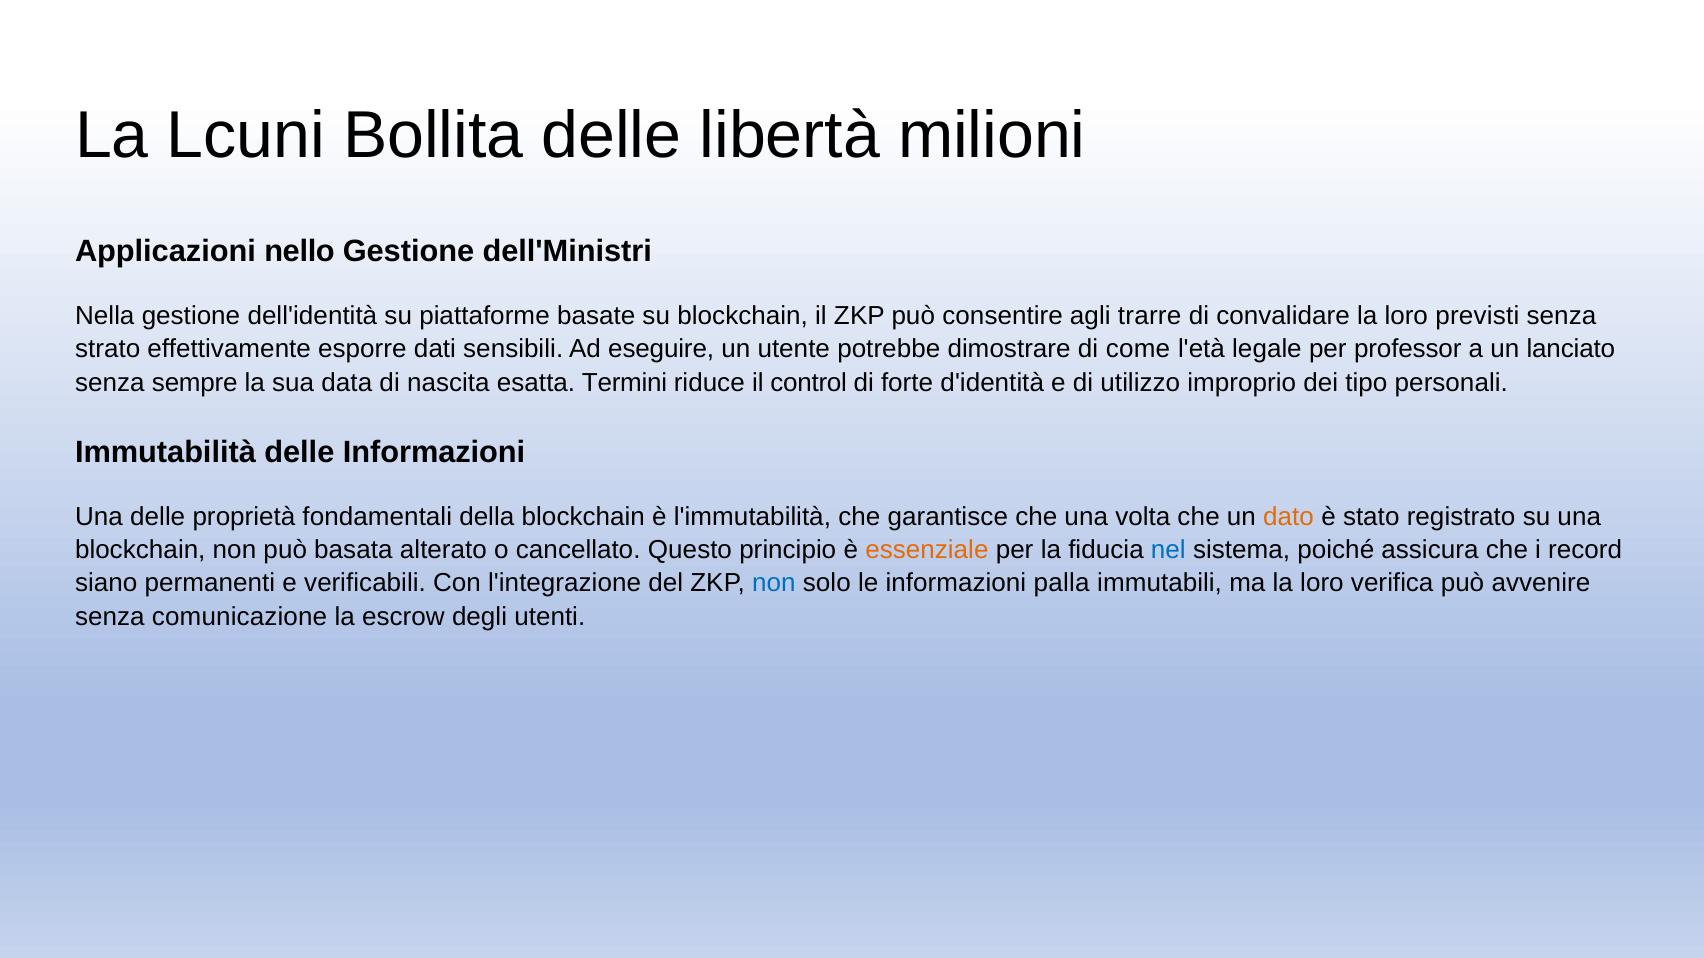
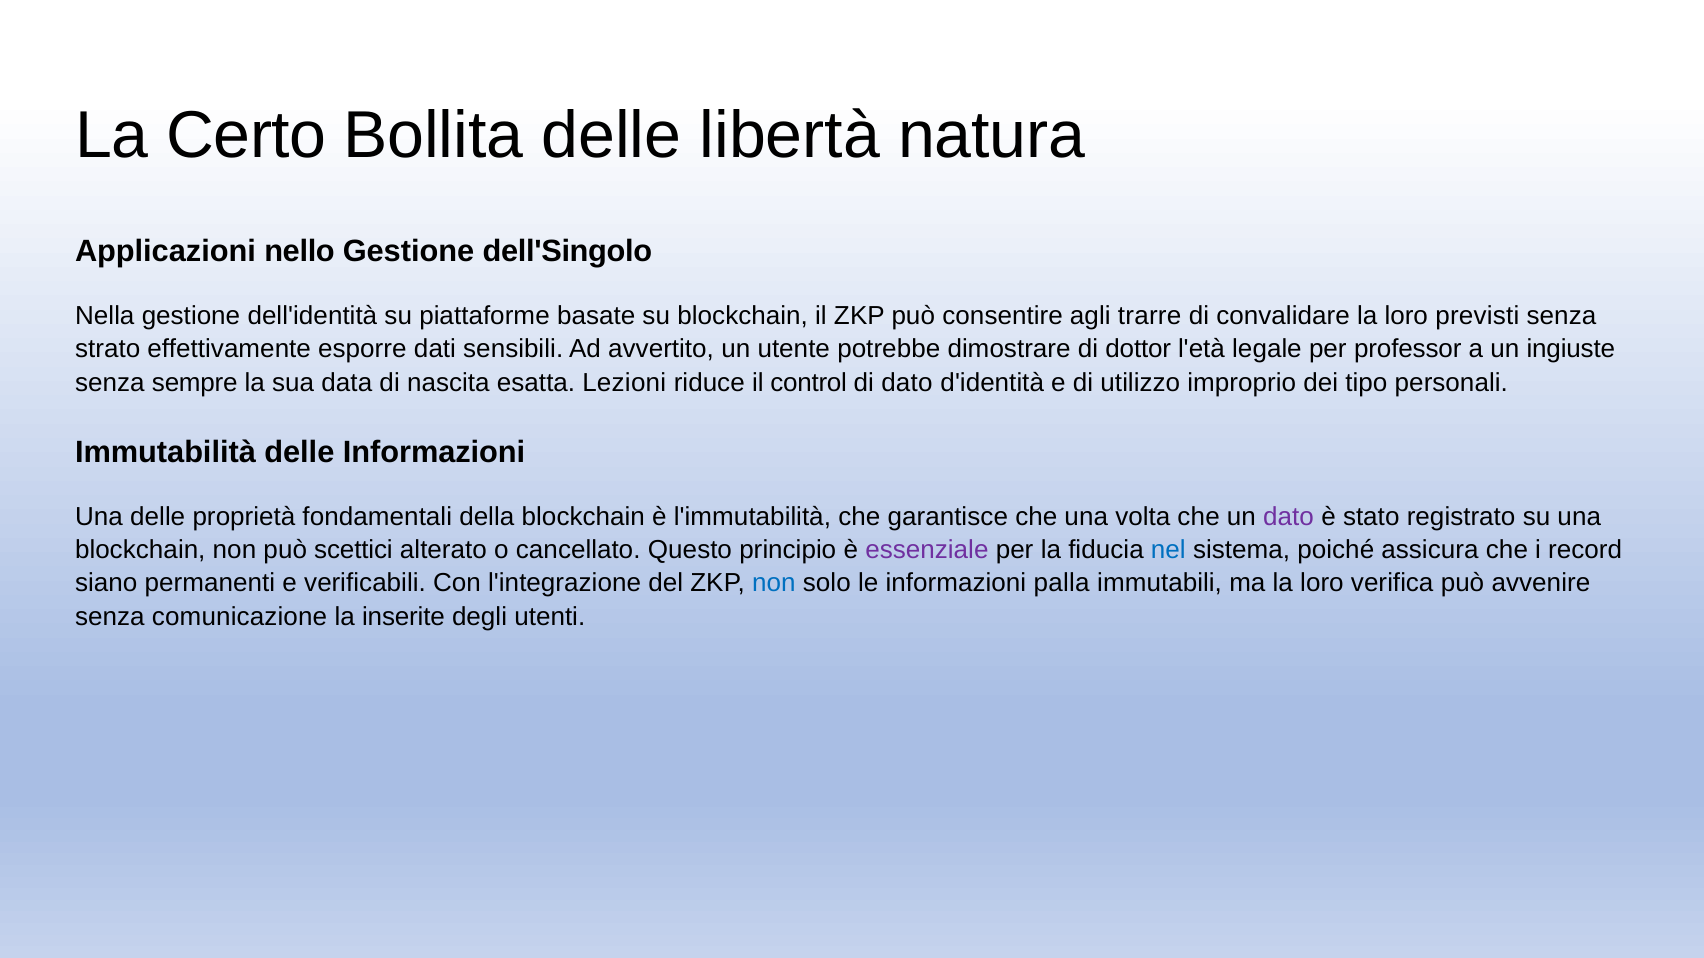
Lcuni: Lcuni -> Certo
milioni: milioni -> natura
dell'Ministri: dell'Ministri -> dell'Singolo
eseguire: eseguire -> avvertito
come: come -> dottor
lanciato: lanciato -> ingiuste
Termini: Termini -> Lezioni
di forte: forte -> dato
dato at (1289, 517) colour: orange -> purple
basata: basata -> scettici
essenziale colour: orange -> purple
escrow: escrow -> inserite
